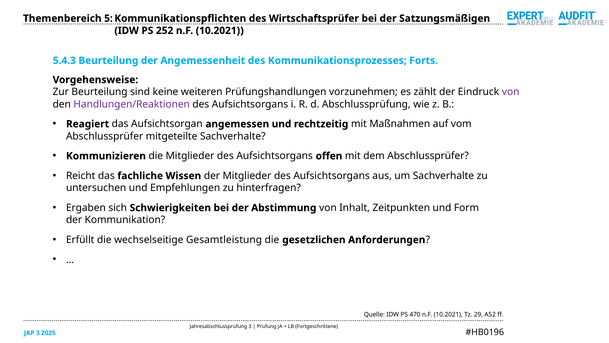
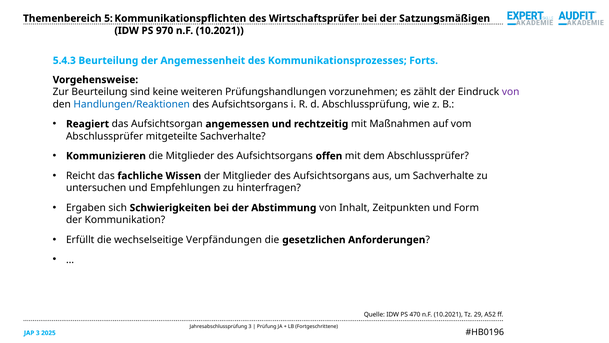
252: 252 -> 970
Handlungen/Reaktionen colour: purple -> blue
Gesamtleistung: Gesamtleistung -> Verpfändungen
